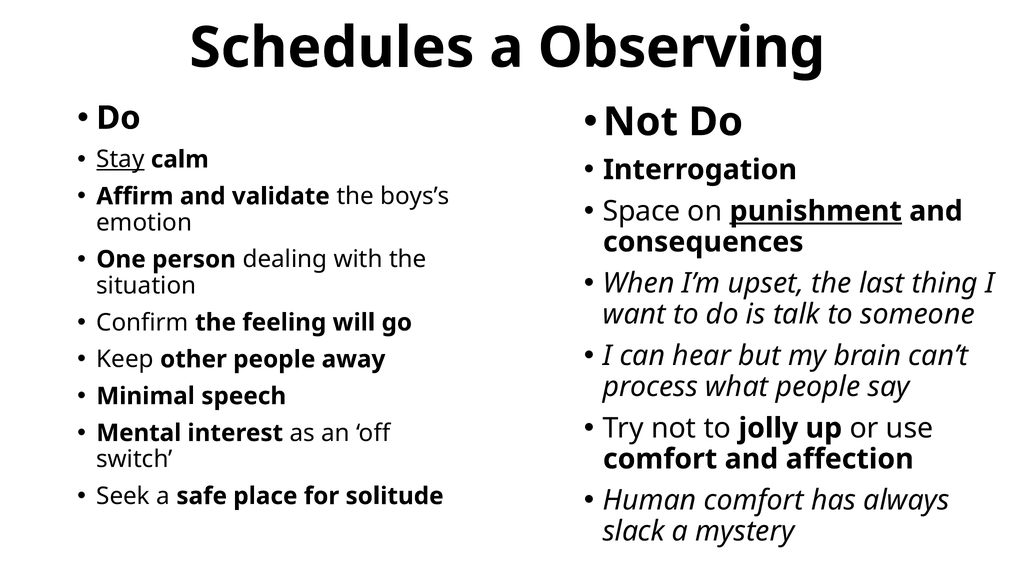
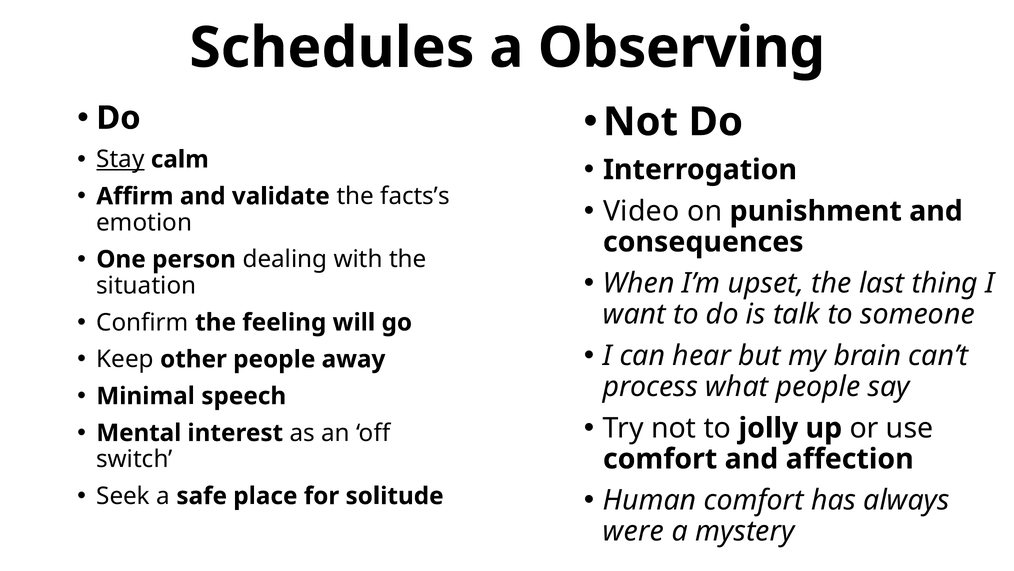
boys’s: boys’s -> facts’s
Space: Space -> Video
punishment underline: present -> none
slack: slack -> were
